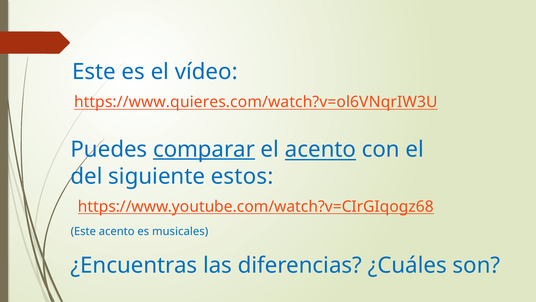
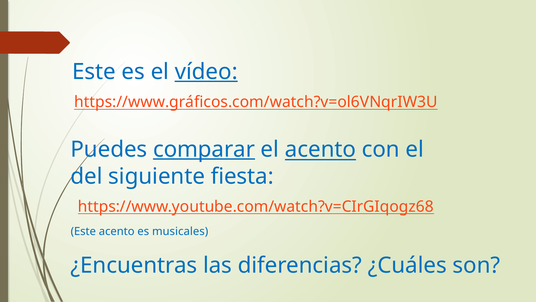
vídeo underline: none -> present
https://www.quieres.com/watch?v=ol6VNqrIW3U: https://www.quieres.com/watch?v=ol6VNqrIW3U -> https://www.gráficos.com/watch?v=ol6VNqrIW3U
estos: estos -> fiesta
